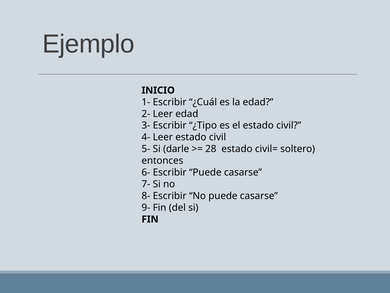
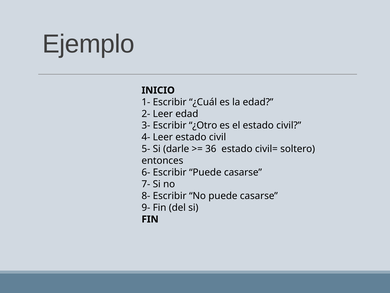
¿Tipo: ¿Tipo -> ¿Otro
28: 28 -> 36
